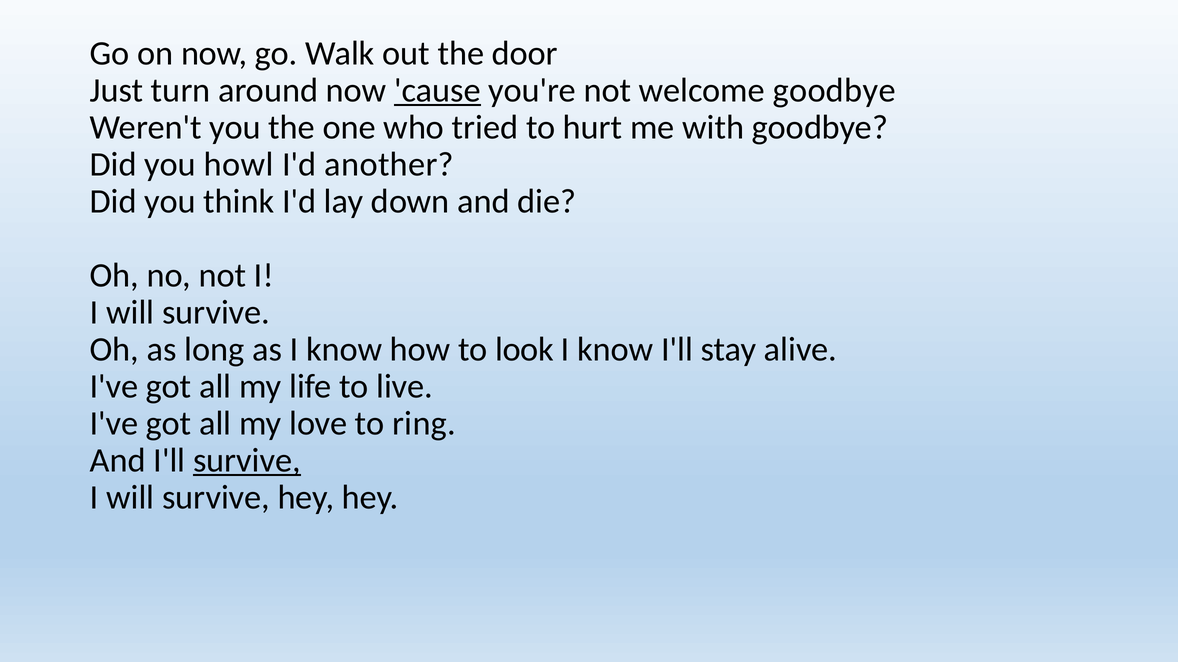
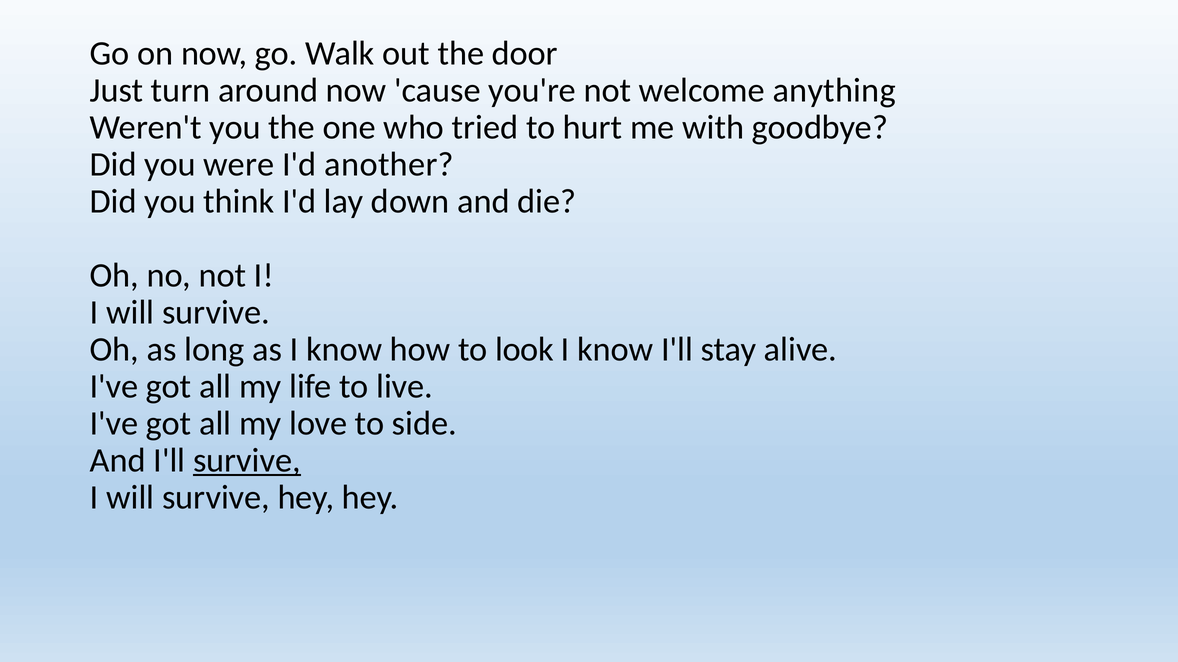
cause underline: present -> none
welcome goodbye: goodbye -> anything
howl: howl -> were
ring: ring -> side
